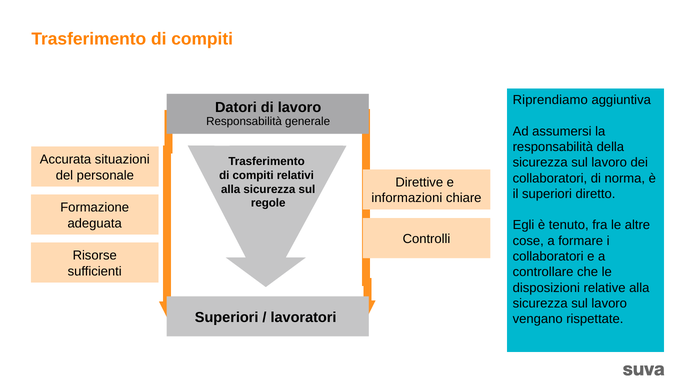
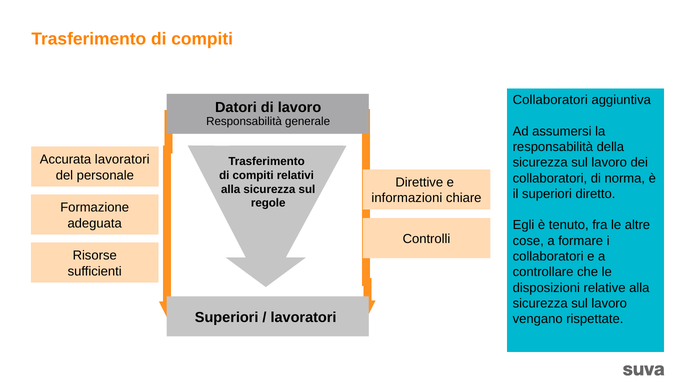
Riprendiamo at (550, 100): Riprendiamo -> Collaboratori
Accurata situazioni: situazioni -> lavoratori
